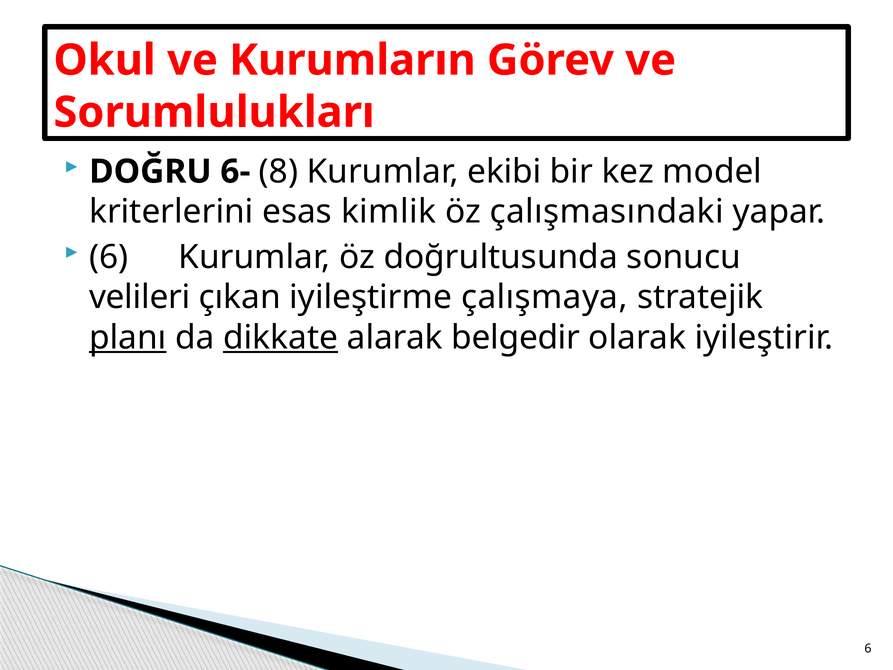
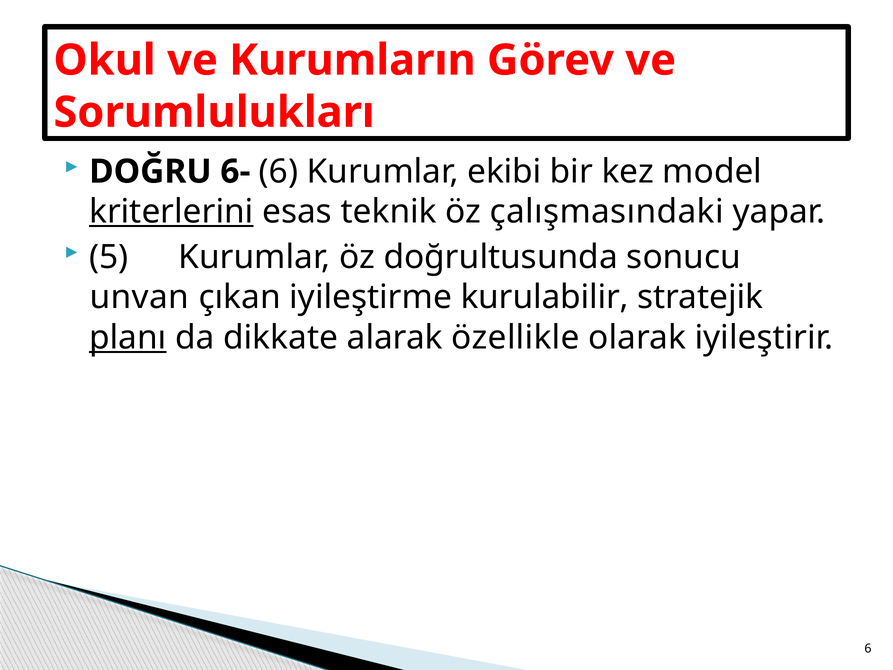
6- 8: 8 -> 6
kriterlerini underline: none -> present
kimlik: kimlik -> teknik
6 at (109, 257): 6 -> 5
velileri: velileri -> unvan
çalışmaya: çalışmaya -> kurulabilir
dikkate underline: present -> none
belgedir: belgedir -> özellikle
